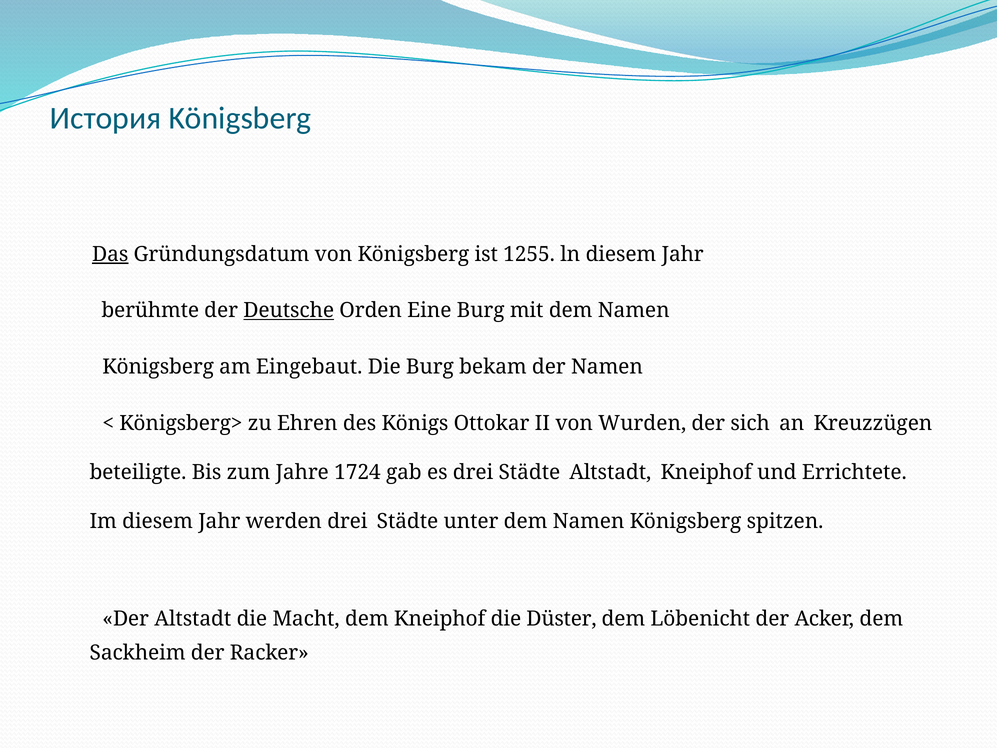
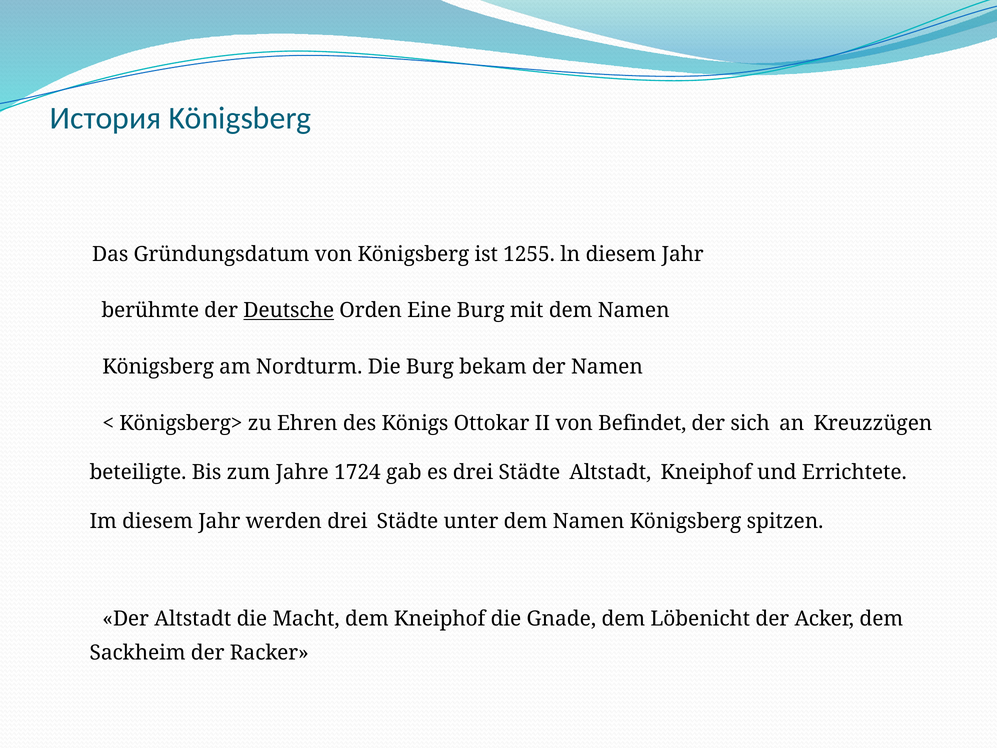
Das underline: present -> none
Eingebaut: Eingebaut -> Nordturm
Wurden: Wurden -> Befindet
Düster: Düster -> Gnade
